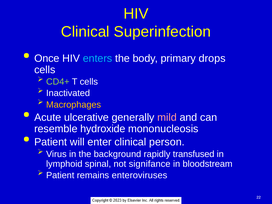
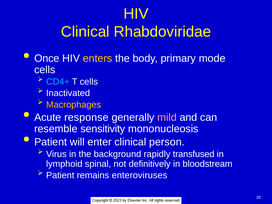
Superinfection: Superinfection -> Rhabdoviridae
enters colour: light blue -> yellow
drops: drops -> mode
CD4+ colour: light green -> light blue
ulcerative: ulcerative -> response
hydroxide: hydroxide -> sensitivity
signifance: signifance -> definitively
